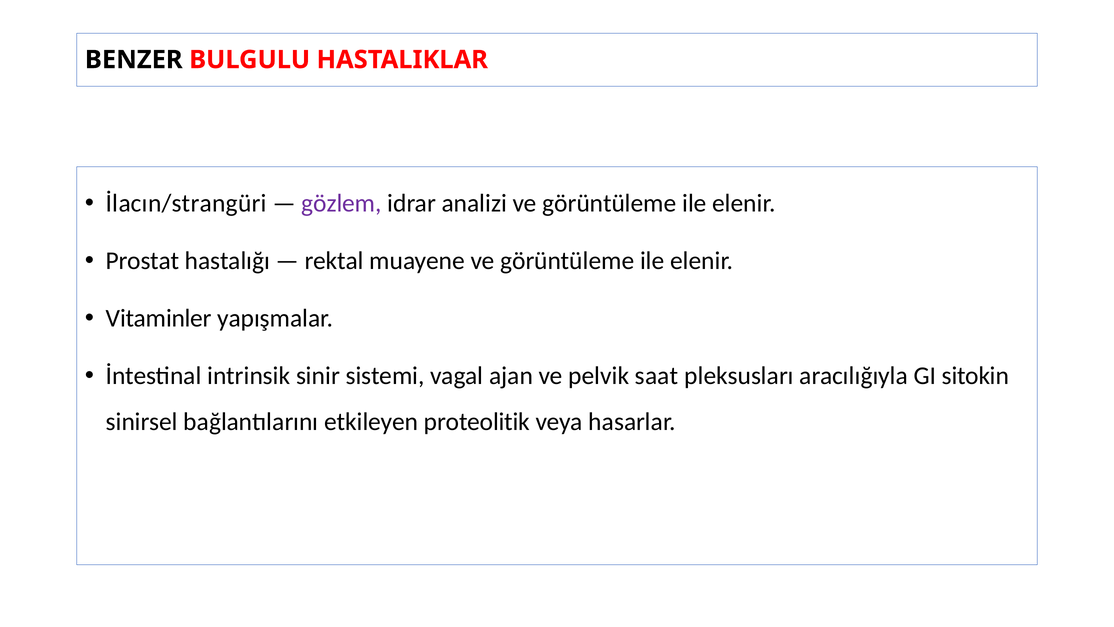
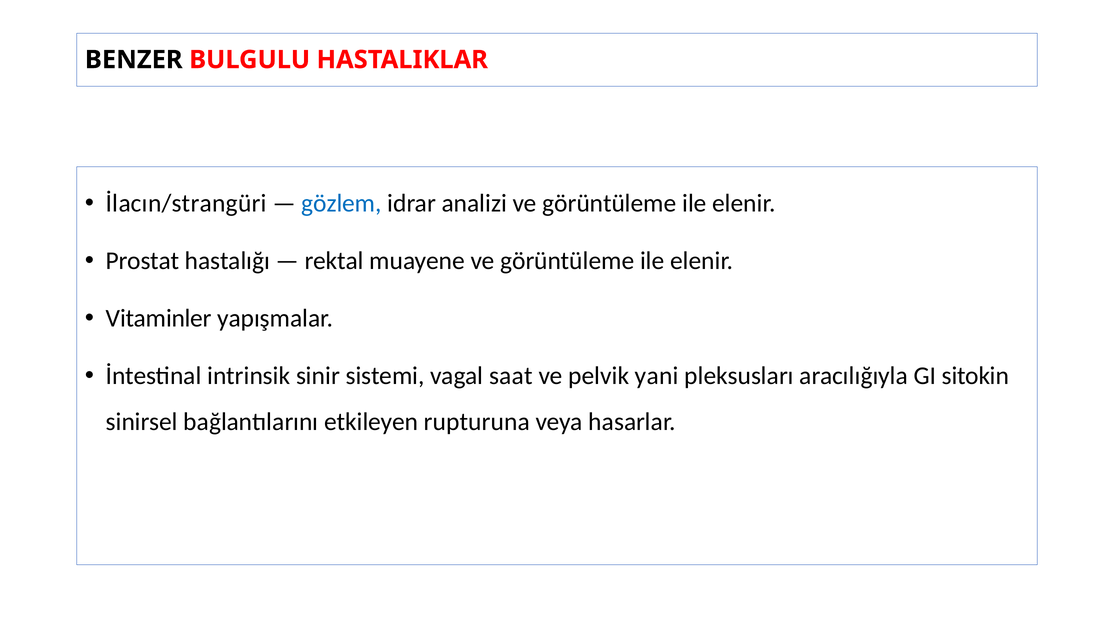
gözlem colour: purple -> blue
ajan: ajan -> saat
saat: saat -> yani
proteolitik: proteolitik -> rupturuna
